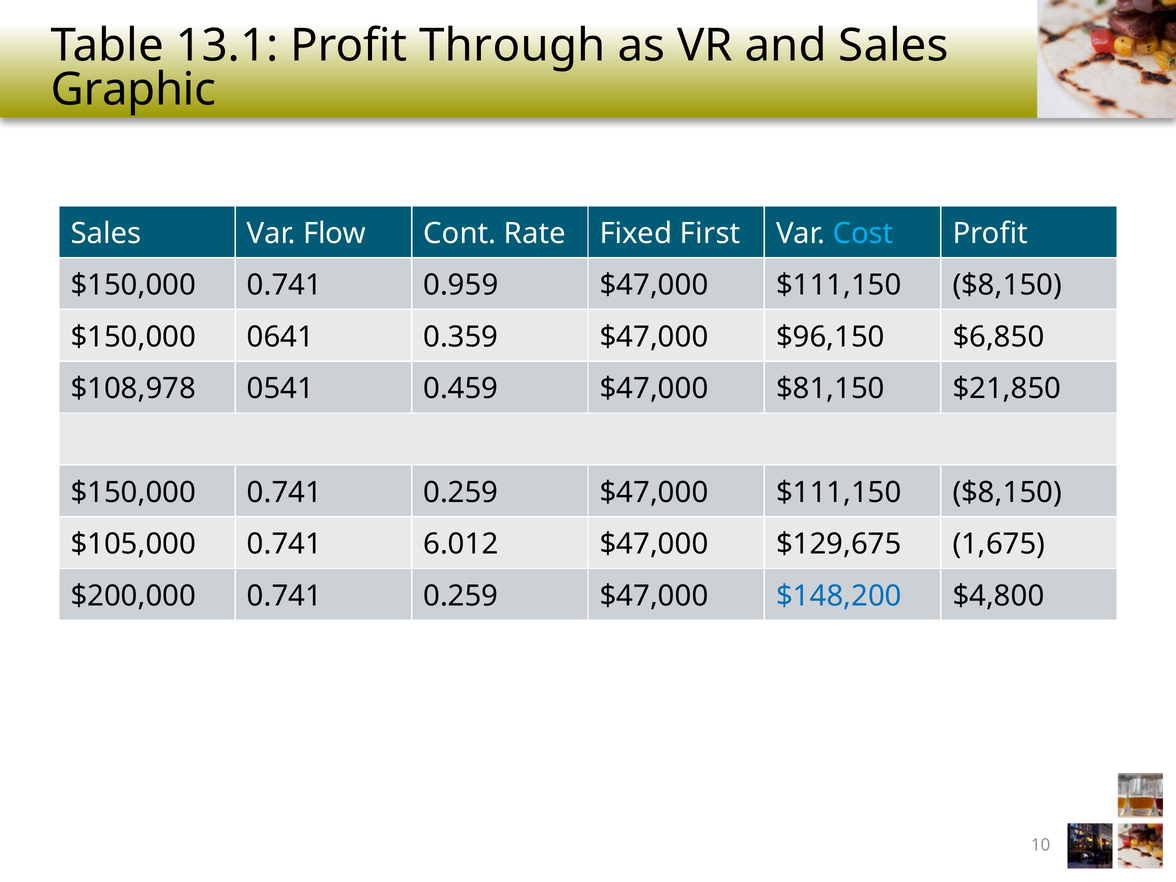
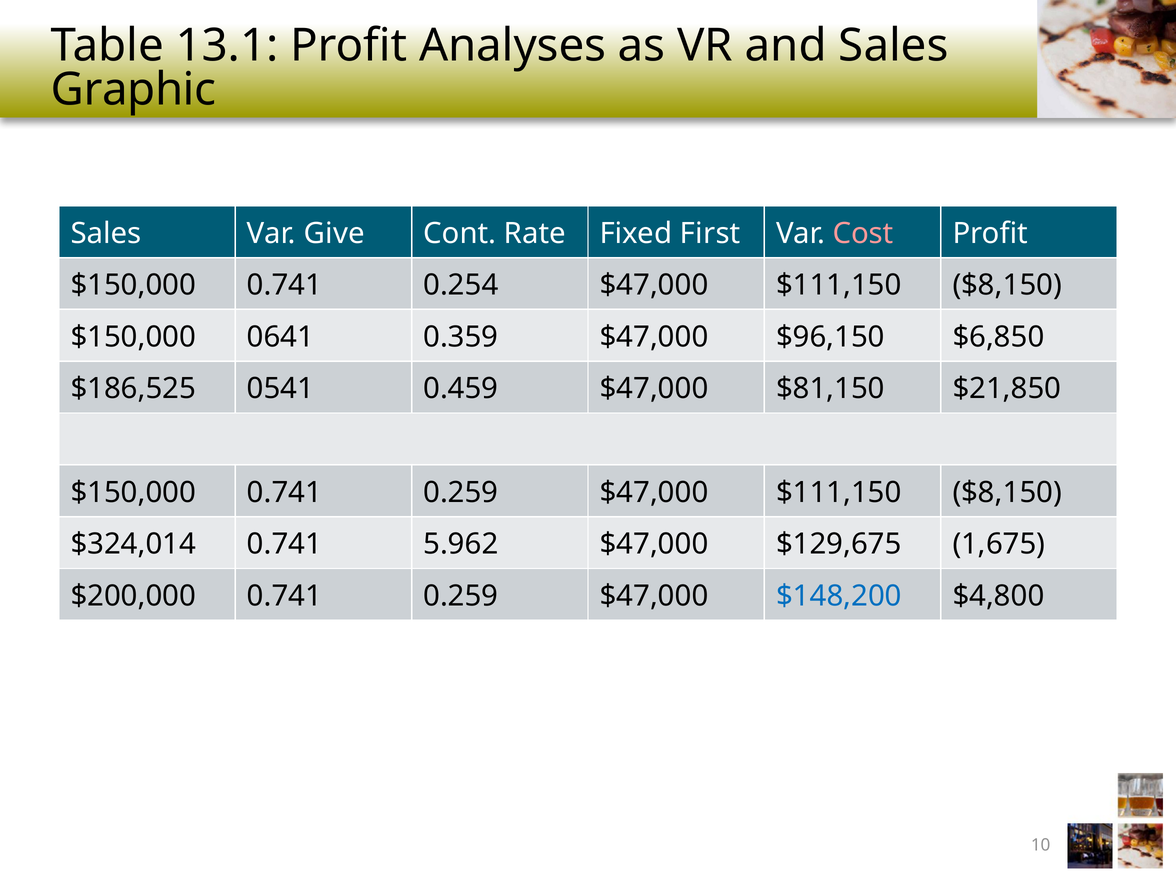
Through: Through -> Analyses
Flow: Flow -> Give
Cost colour: light blue -> pink
0.959: 0.959 -> 0.254
$108,978: $108,978 -> $186,525
$105,000: $105,000 -> $324,014
6.012: 6.012 -> 5.962
